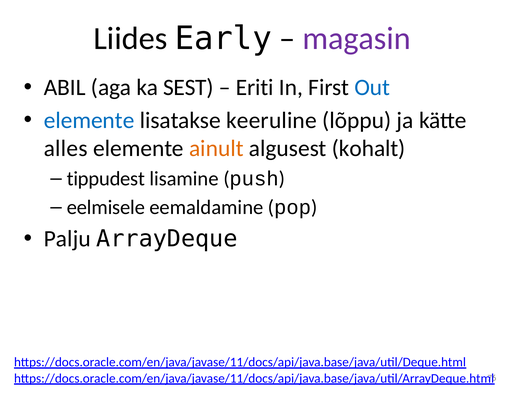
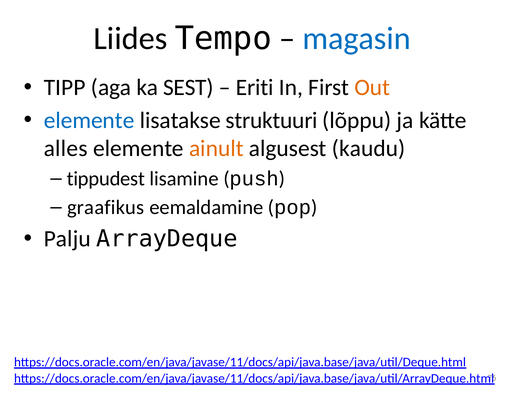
Early: Early -> Tempo
magasin colour: purple -> blue
ABIL: ABIL -> TIPP
Out colour: blue -> orange
keeruline: keeruline -> struktuuri
kohalt: kohalt -> kaudu
eelmisele: eelmisele -> graafikus
